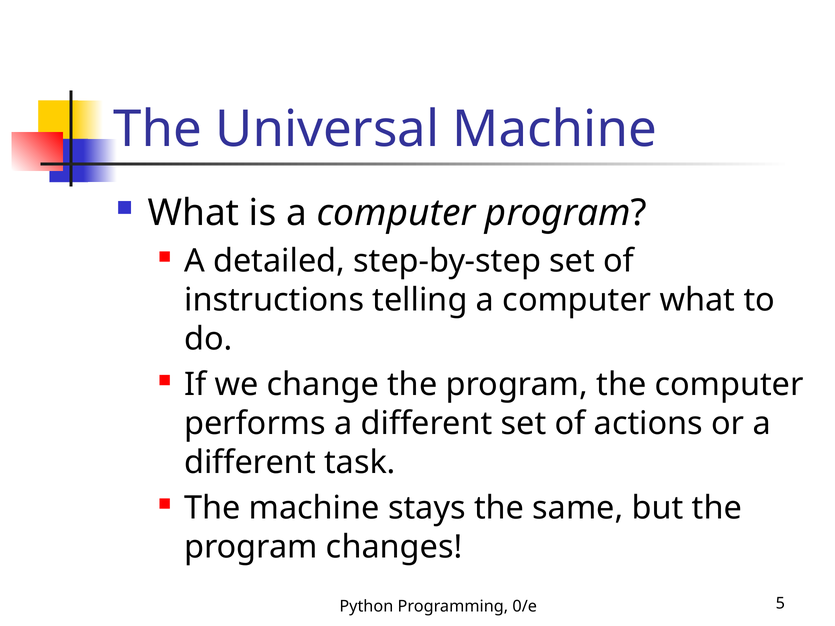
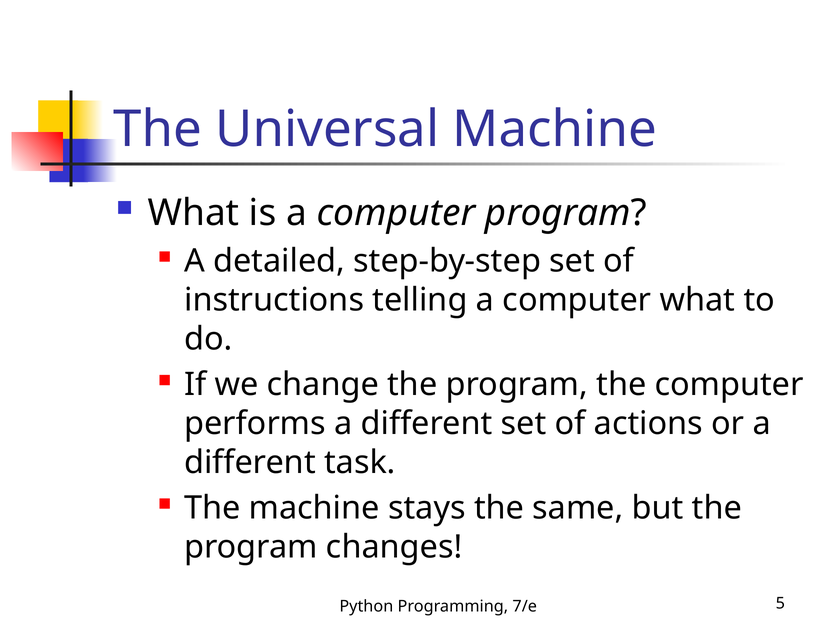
0/e: 0/e -> 7/e
